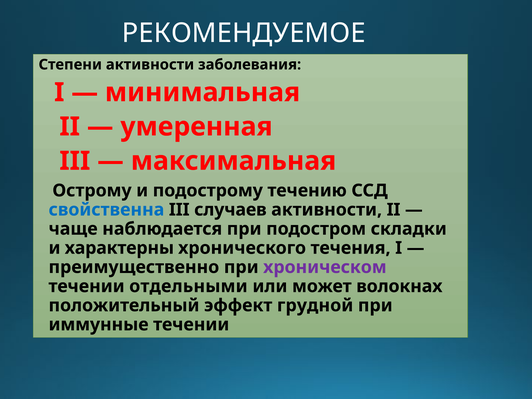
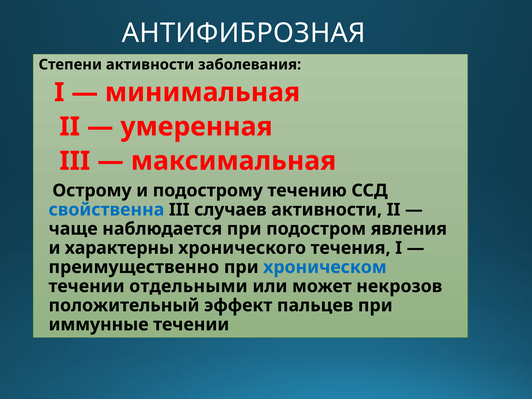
РЕКОМЕНДУЕМОЕ: РЕКОМЕНДУЕМОЕ -> АНТИФИБРОЗНАЯ
складки: складки -> явления
хроническом colour: purple -> blue
волокнах: волокнах -> некрозов
грудной: грудной -> пальцев
